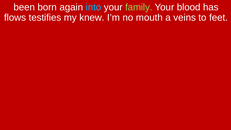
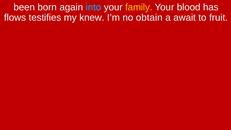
family colour: light green -> yellow
mouth: mouth -> obtain
veins: veins -> await
feet: feet -> fruit
